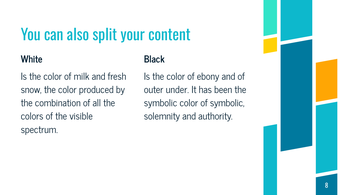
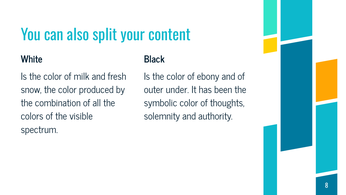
of symbolic: symbolic -> thoughts
